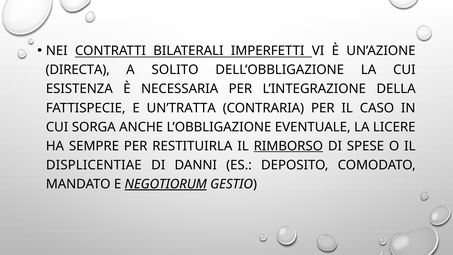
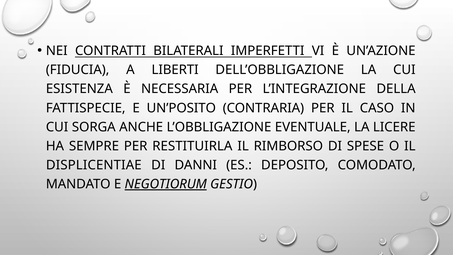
DIRECTA: DIRECTA -> FIDUCIA
SOLITO: SOLITO -> LIBERTI
UN’TRATTA: UN’TRATTA -> UN’POSITO
RIMBORSO underline: present -> none
